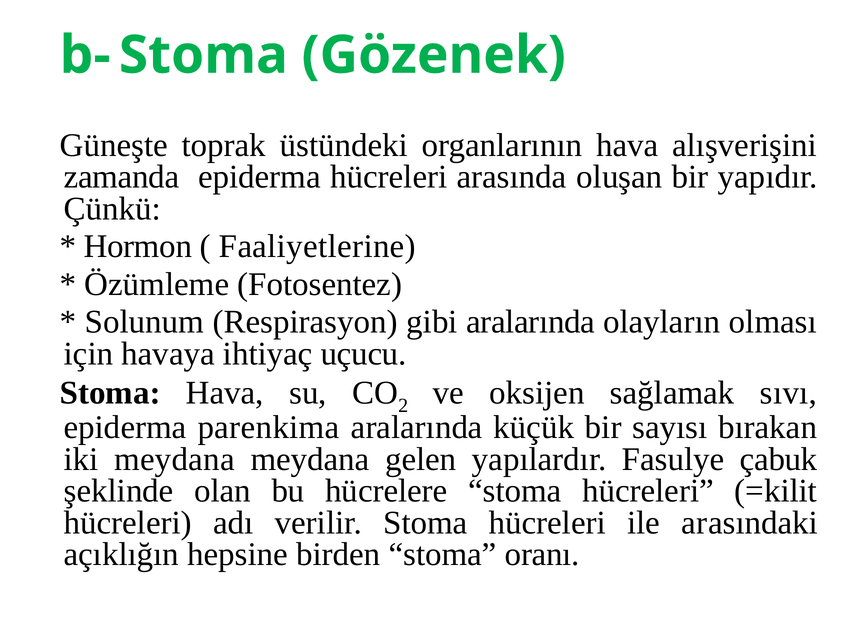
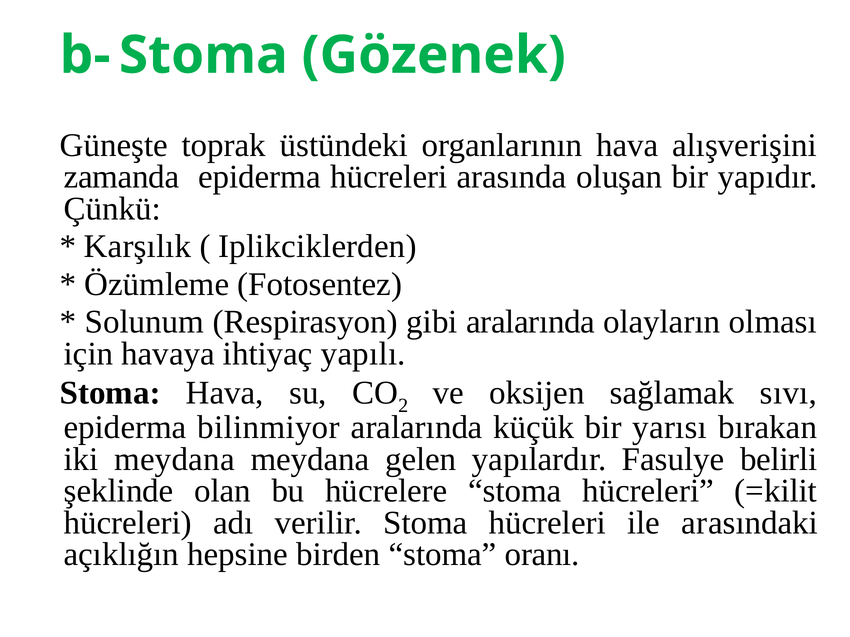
Hormon: Hormon -> Karşılık
Faaliyetlerine: Faaliyetlerine -> Iplikciklerden
uçucu: uçucu -> yapılı
parenkima: parenkima -> bilinmiyor
sayısı: sayısı -> yarısı
çabuk: çabuk -> belirli
